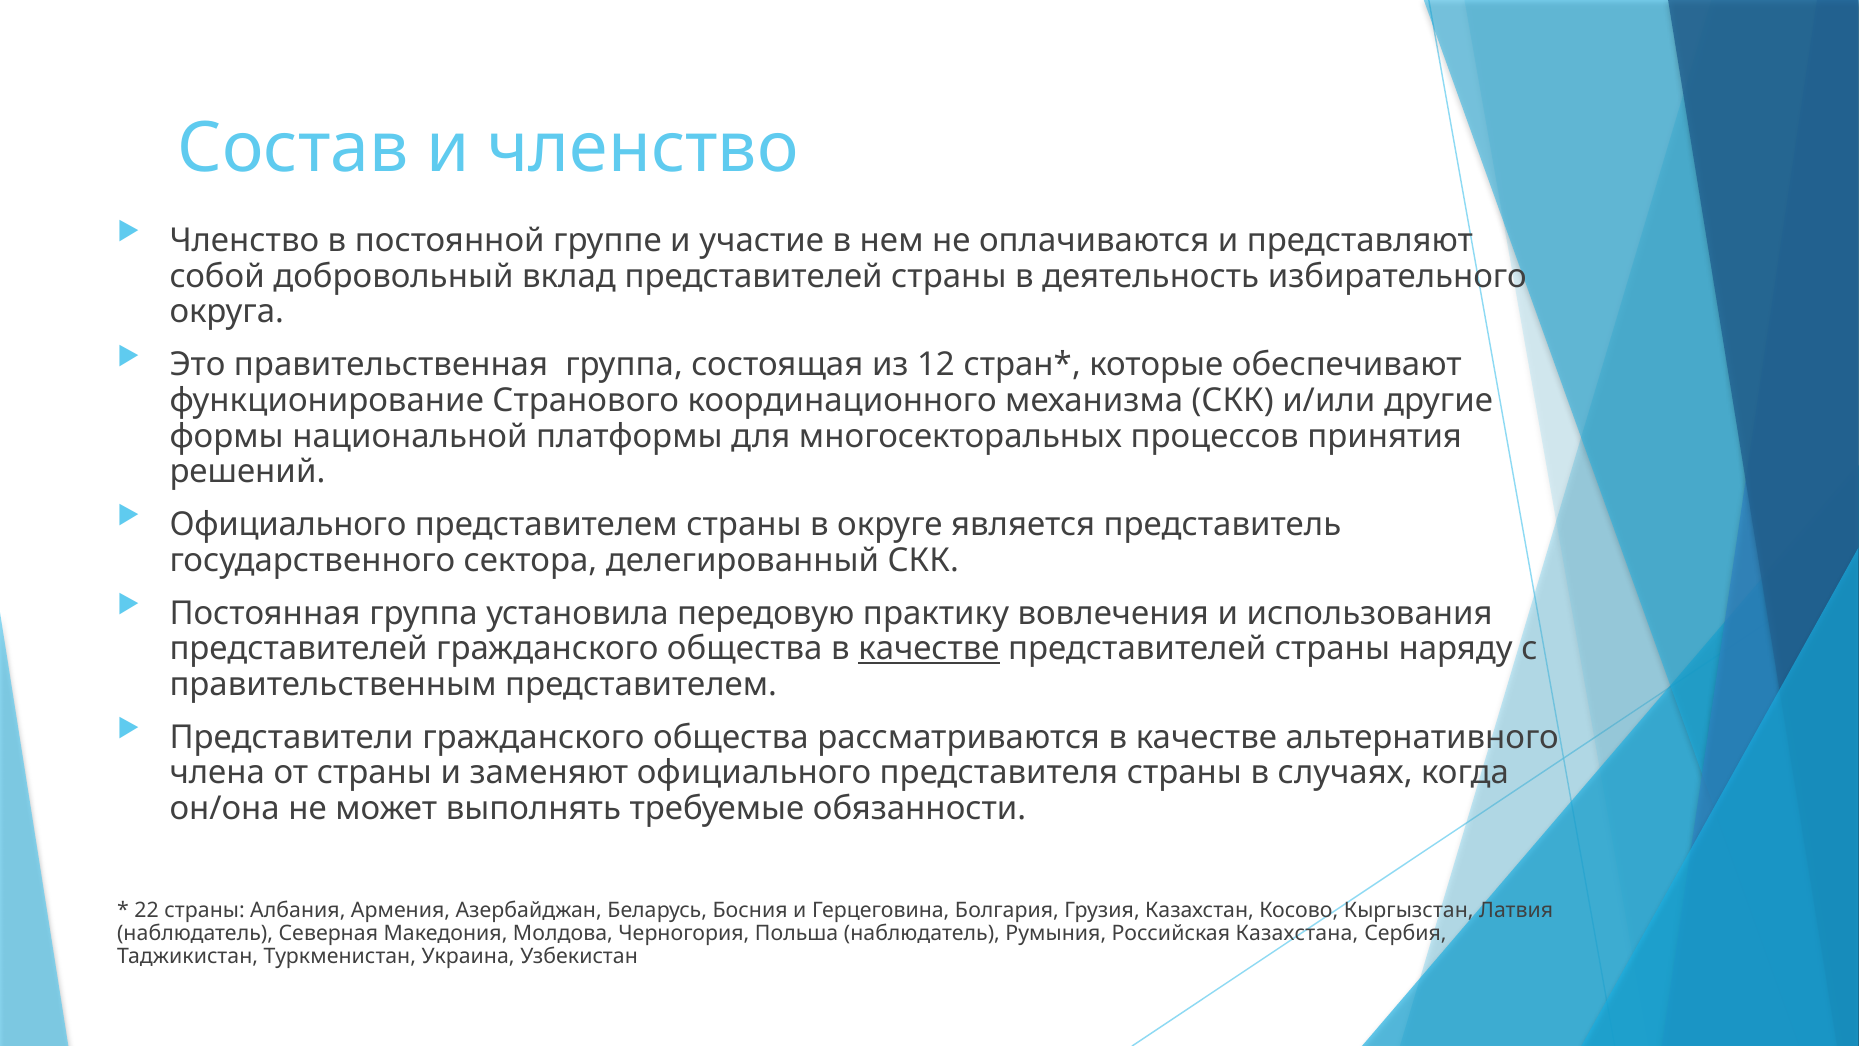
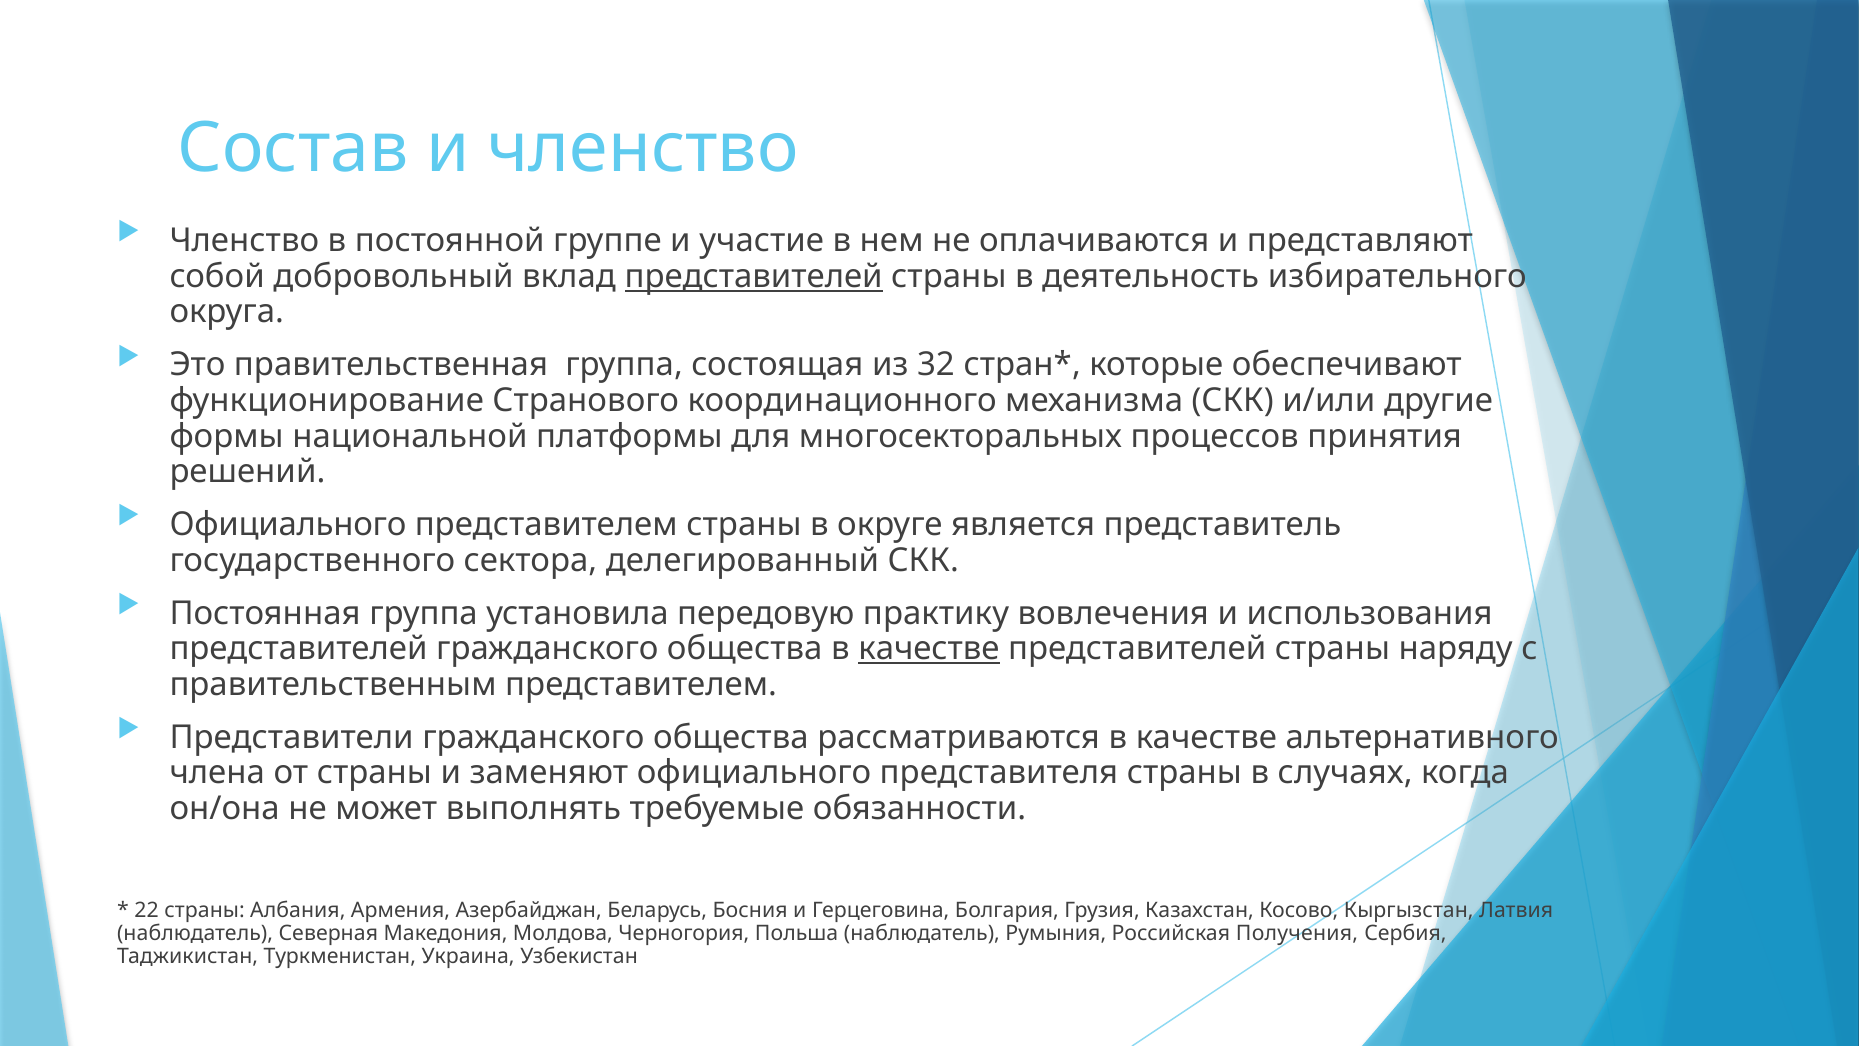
представителей at (754, 276) underline: none -> present
12: 12 -> 32
Казахстана: Казахстана -> Получения
